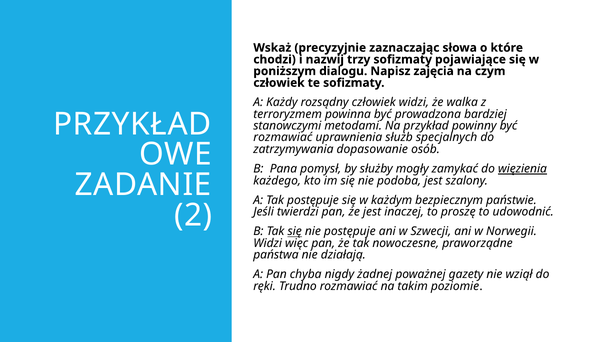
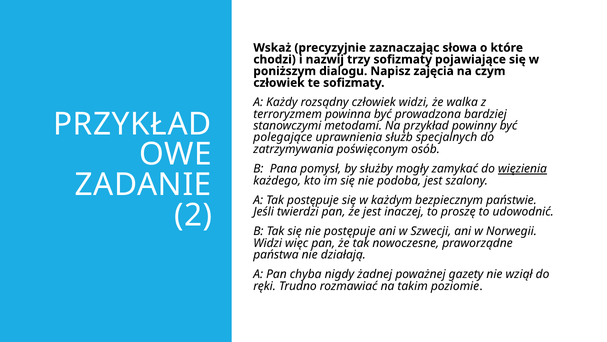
rozmawiać at (283, 137): rozmawiać -> polegające
dopasowanie: dopasowanie -> poświęconym
się at (295, 231) underline: present -> none
